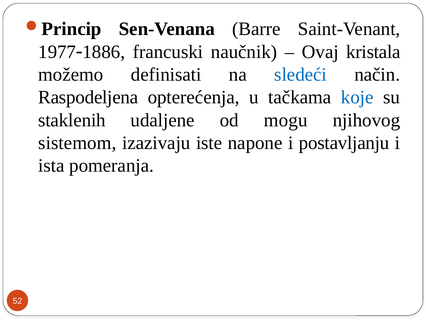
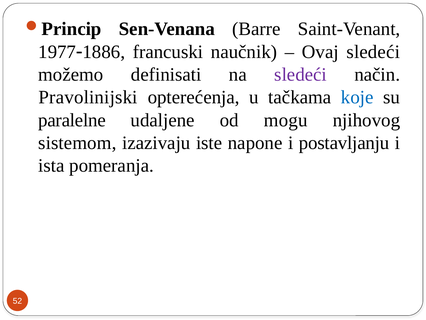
Ovaj kristala: kristala -> sledeći
sledeći at (301, 74) colour: blue -> purple
Raspodeljena: Raspodeljena -> Pravolinijski
staklenih: staklenih -> paralelne
